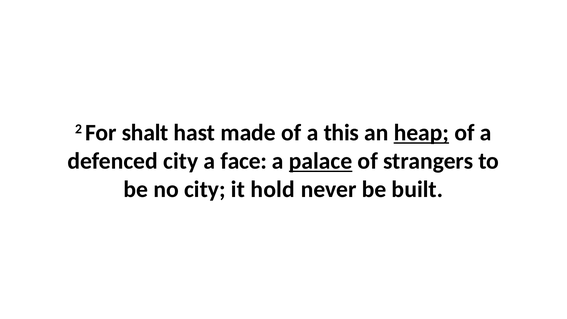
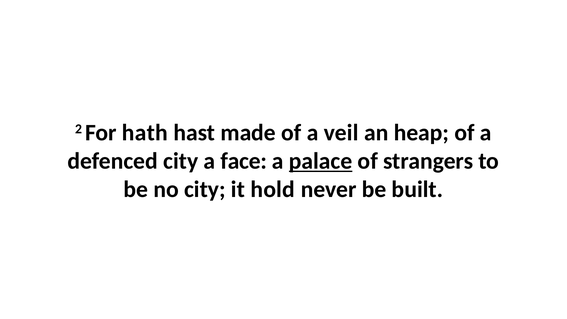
shalt: shalt -> hath
this: this -> veil
heap underline: present -> none
